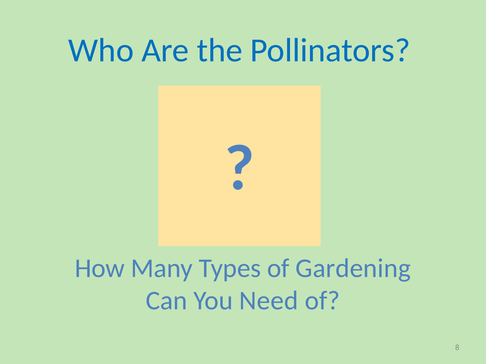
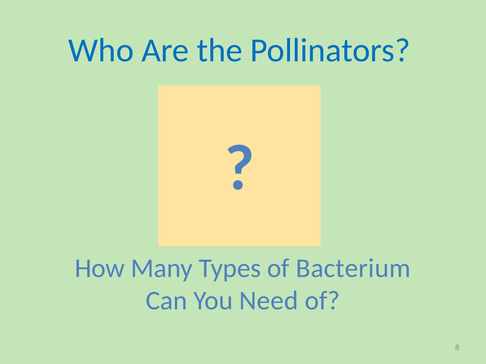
Gardening: Gardening -> Bacterium
